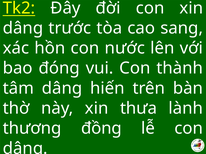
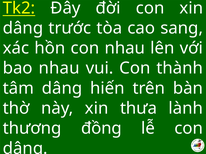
con nước: nước -> nhau
bao đóng: đóng -> nhau
